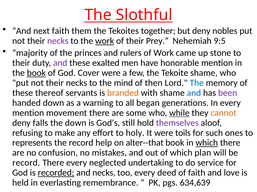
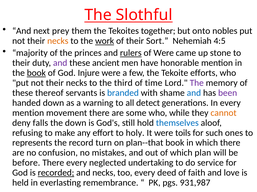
next faith: faith -> prey
but deny: deny -> onto
necks at (58, 41) colour: purple -> orange
Prey: Prey -> Sort
9:5: 9:5 -> 4:5
rulers underline: none -> present
of Work: Work -> Were
exalted: exalted -> ancient
Cover: Cover -> Injure
Tekoite shame: shame -> efforts
mind: mind -> third
then: then -> time
The at (197, 83) colour: blue -> purple
branded colour: orange -> blue
began: began -> detect
while underline: present -> none
themselves colour: purple -> blue
help: help -> turn
alter--that: alter--that -> plan--that
which at (207, 143) underline: present -> none
record at (26, 163): record -> before
634,639: 634,639 -> 931,987
